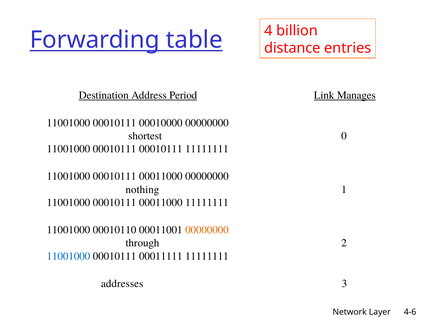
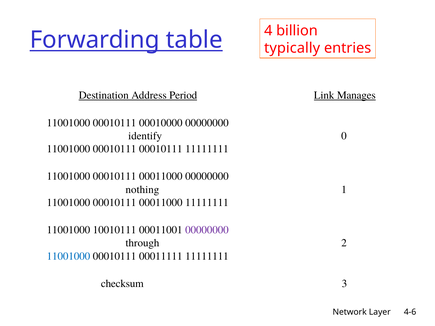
distance: distance -> typically
shortest: shortest -> identify
00010110: 00010110 -> 10010111
00000000 at (207, 230) colour: orange -> purple
addresses: addresses -> checksum
